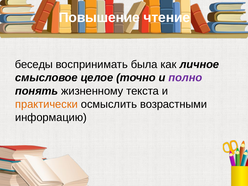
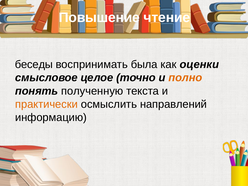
личное: личное -> оценки
полно colour: purple -> orange
жизненному: жизненному -> полученную
возрастными: возрастными -> направлений
